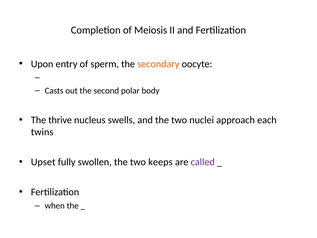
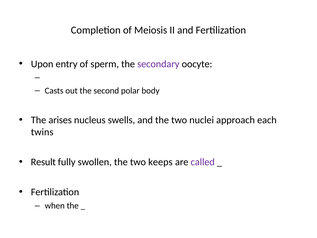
secondary colour: orange -> purple
thrive: thrive -> arises
Upset: Upset -> Result
